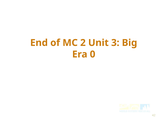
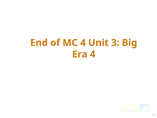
MC 2: 2 -> 4
Era 0: 0 -> 4
